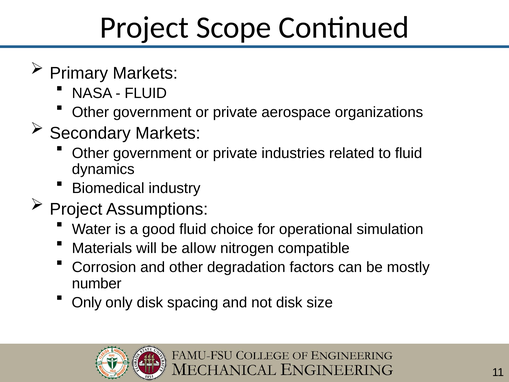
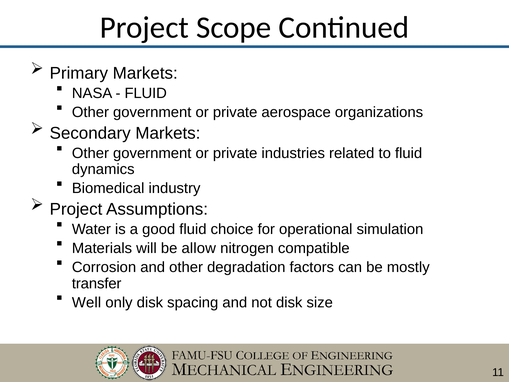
number: number -> transfer
Only at (87, 302): Only -> Well
